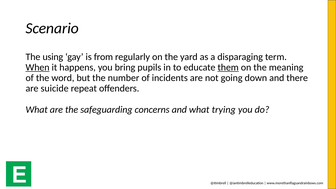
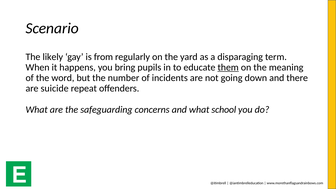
using: using -> likely
When underline: present -> none
trying: trying -> school
